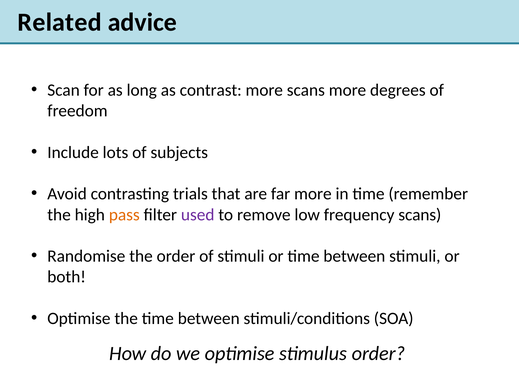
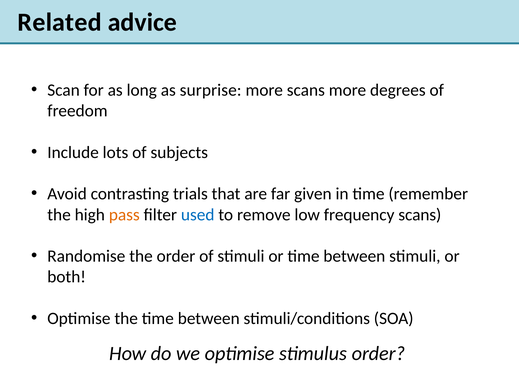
contrast: contrast -> surprise
far more: more -> given
used colour: purple -> blue
